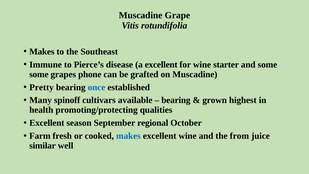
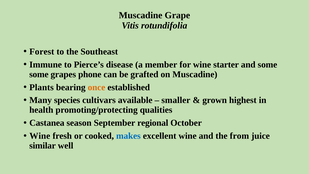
Makes at (42, 52): Makes -> Forest
a excellent: excellent -> member
Pretty: Pretty -> Plants
once colour: blue -> orange
spinoff: spinoff -> species
bearing at (176, 100): bearing -> smaller
Excellent at (47, 123): Excellent -> Castanea
Farm at (40, 136): Farm -> Wine
